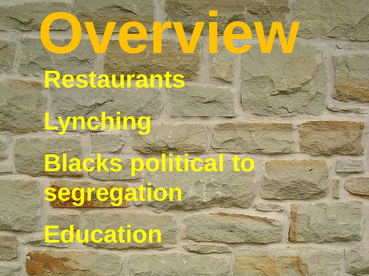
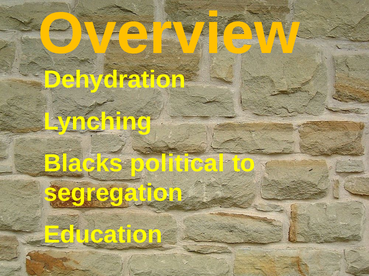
Restaurants: Restaurants -> Dehydration
